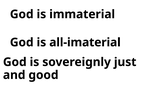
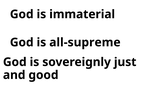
all-imaterial: all-imaterial -> all-supreme
